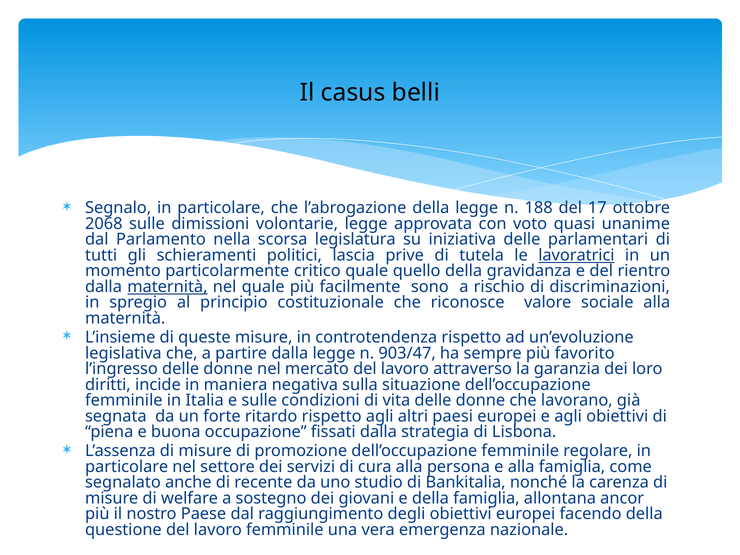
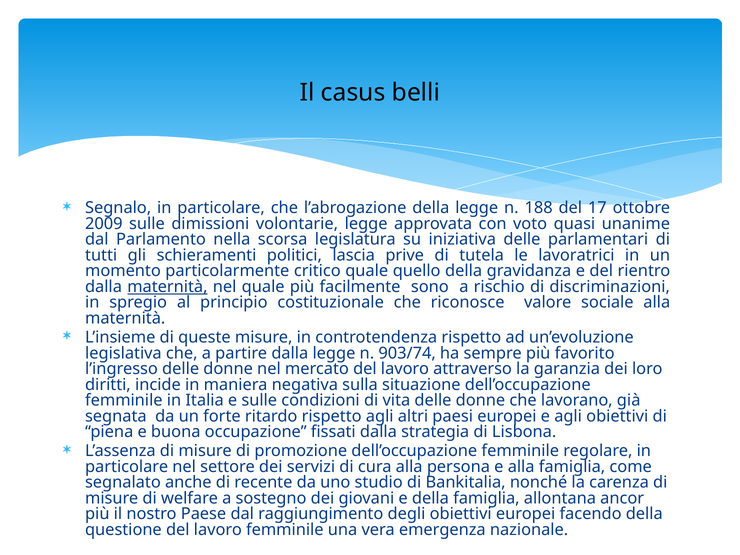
2068: 2068 -> 2009
lavoratrici underline: present -> none
903/47: 903/47 -> 903/74
